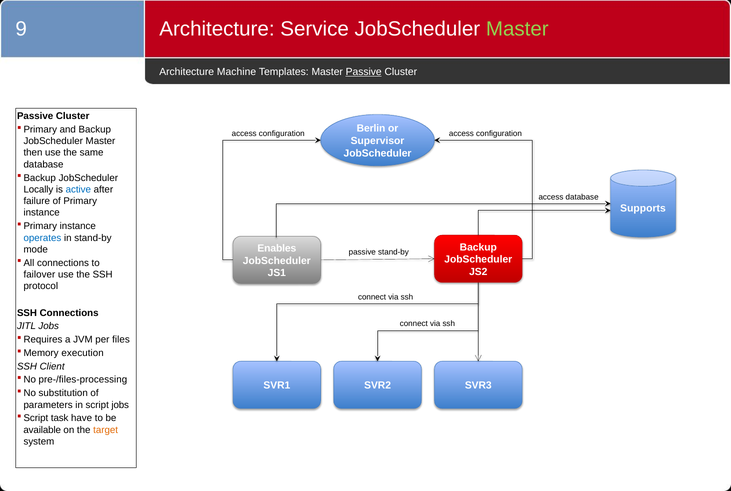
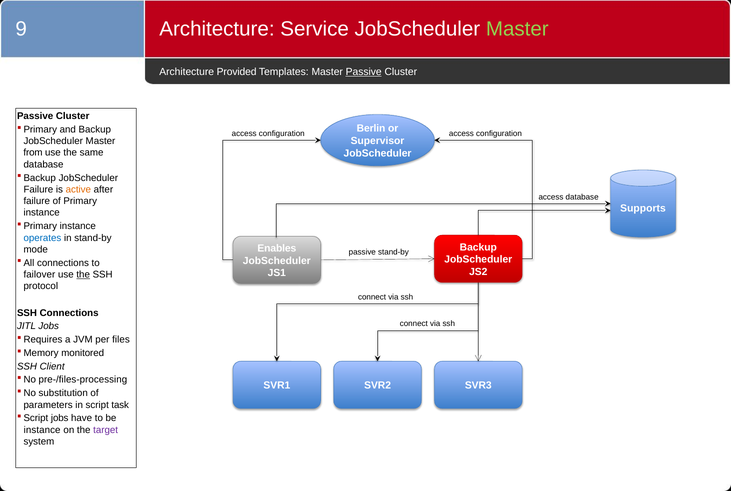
Machine: Machine -> Provided
then: then -> from
Locally at (38, 189): Locally -> Failure
active colour: blue -> orange
the at (83, 274) underline: none -> present
execution: execution -> monitored
script jobs: jobs -> task
task at (60, 418): task -> jobs
available at (42, 430): available -> instance
target colour: orange -> purple
